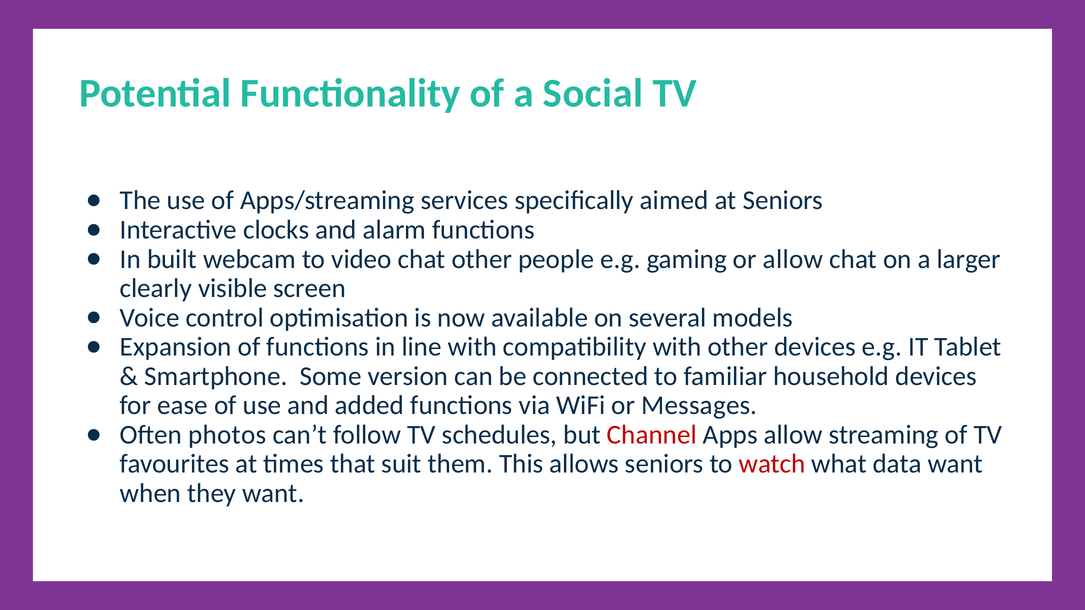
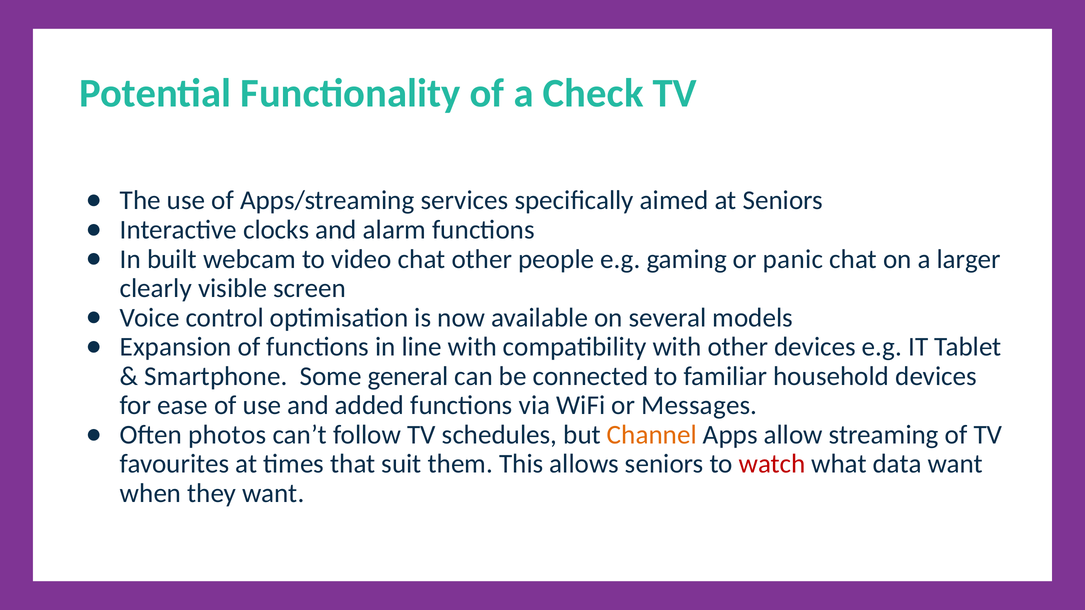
Social: Social -> Check
or allow: allow -> panic
version: version -> general
Channel colour: red -> orange
